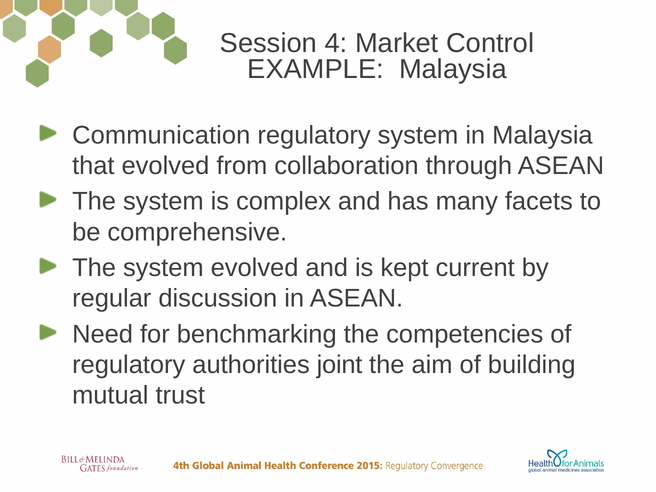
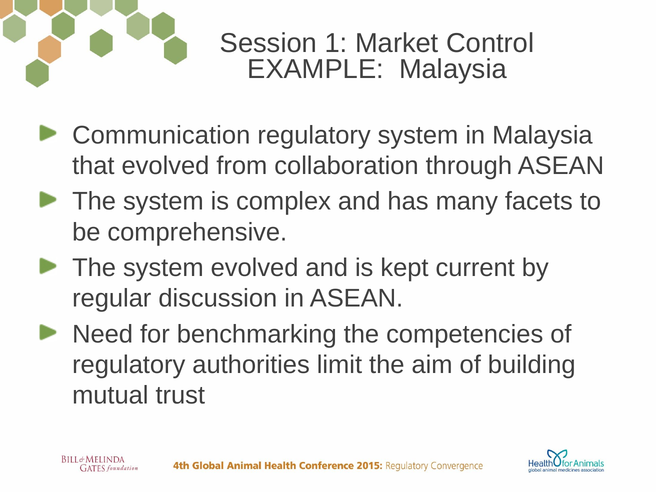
4: 4 -> 1
joint: joint -> limit
